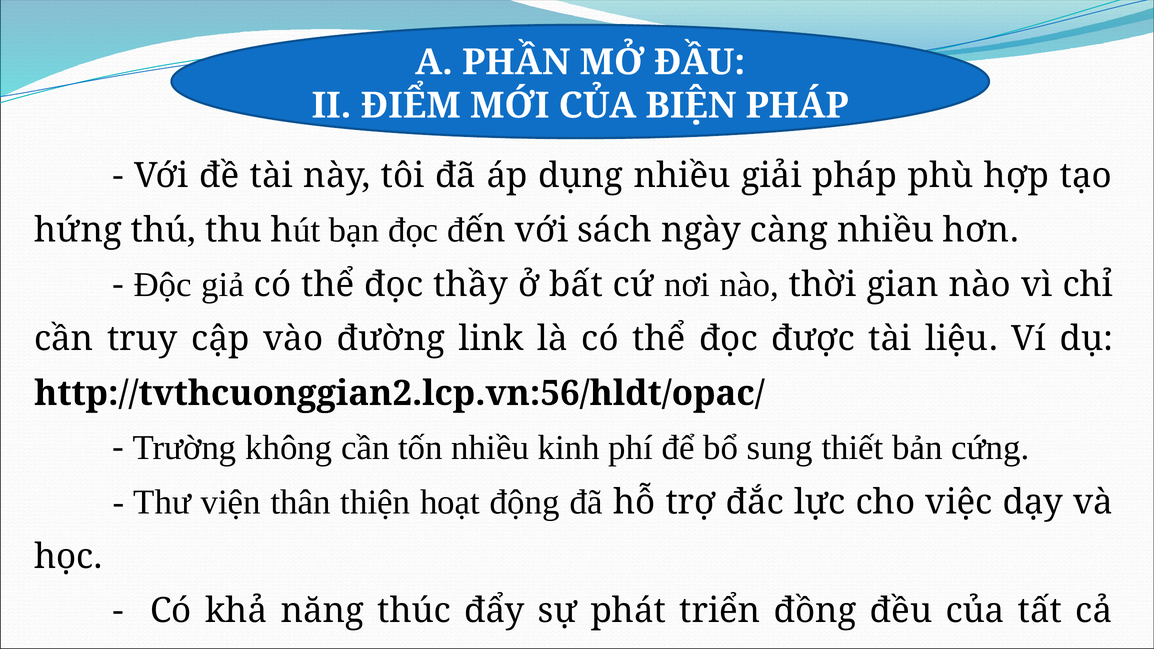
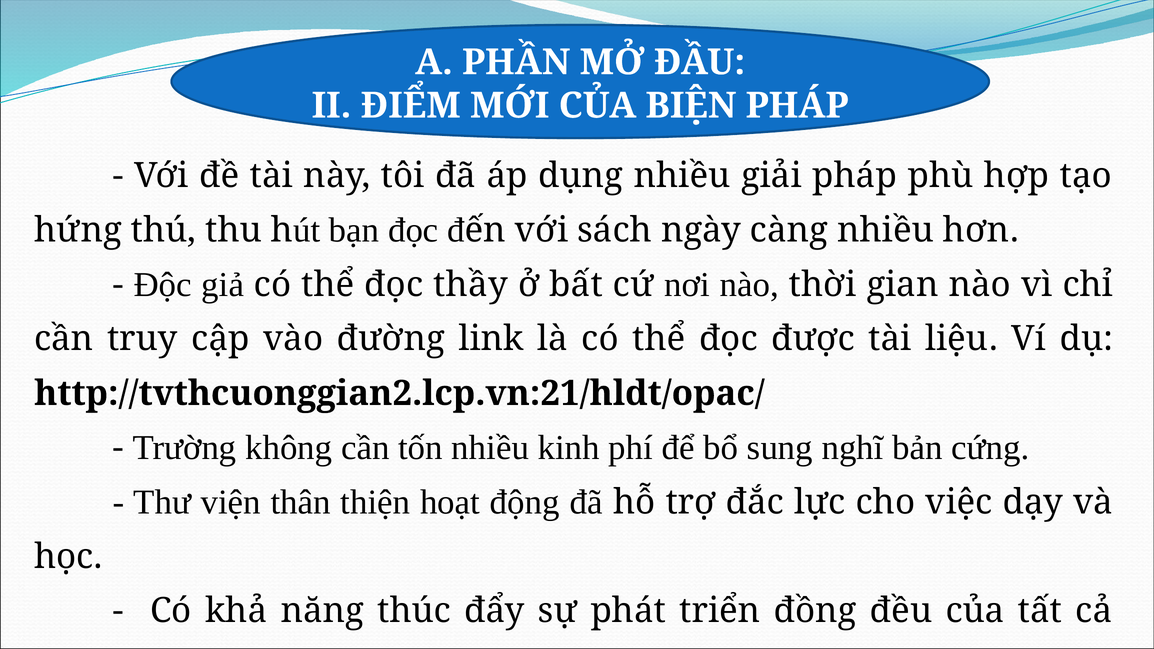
http://tvthcuonggian2.lcp.vn:56/hldt/opac/: http://tvthcuonggian2.lcp.vn:56/hldt/opac/ -> http://tvthcuonggian2.lcp.vn:21/hldt/opac/
thiết: thiết -> nghĩ
